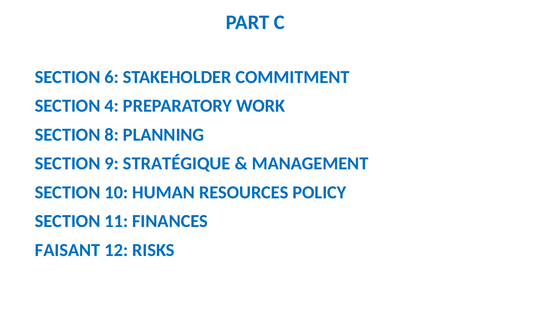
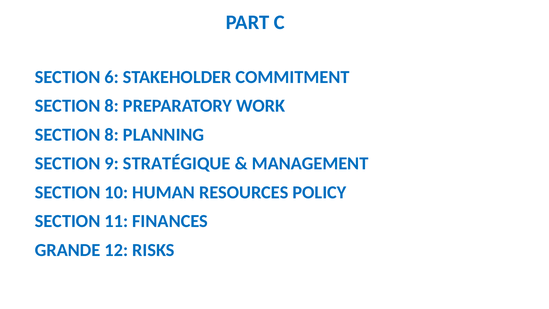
4 at (112, 106): 4 -> 8
FAISANT: FAISANT -> GRANDE
